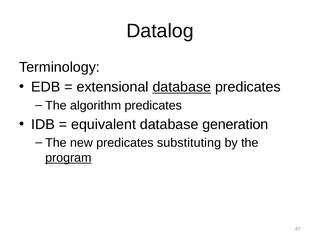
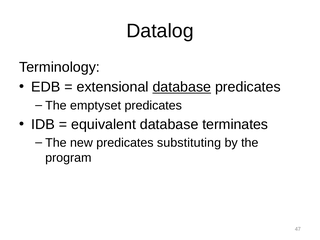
algorithm: algorithm -> emptyset
generation: generation -> terminates
program underline: present -> none
